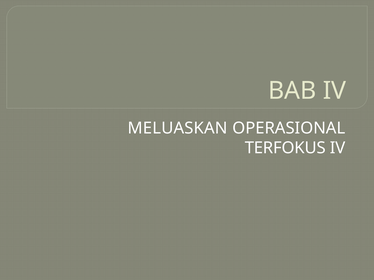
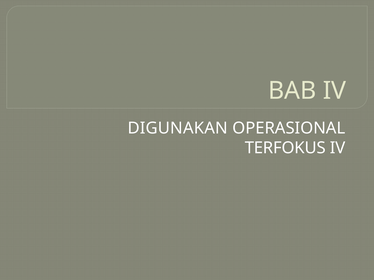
MELUASKAN: MELUASKAN -> DIGUNAKAN
